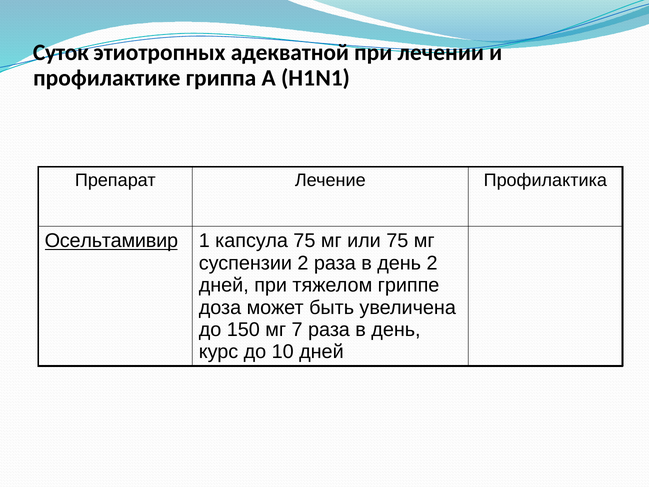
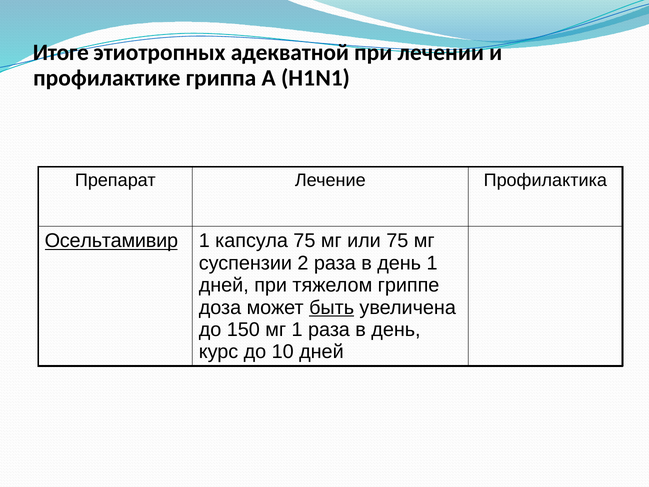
Суток: Суток -> Итоге
день 2: 2 -> 1
быть underline: none -> present
мг 7: 7 -> 1
